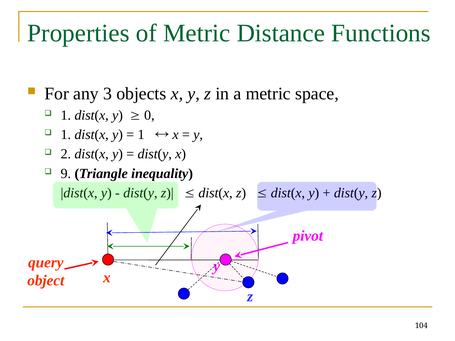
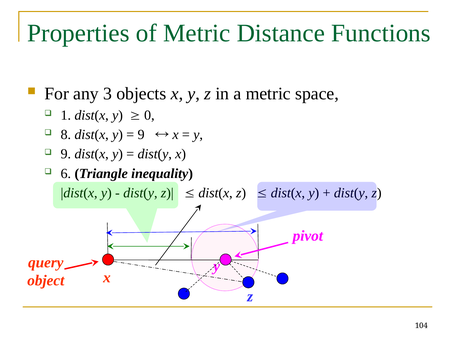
1 at (66, 135): 1 -> 8
1 at (141, 135): 1 -> 9
2 at (66, 154): 2 -> 9
9: 9 -> 6
